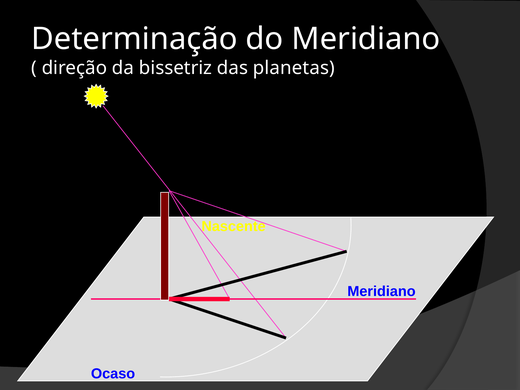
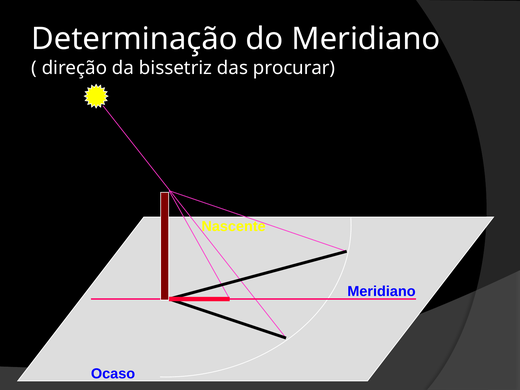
planetas: planetas -> procurar
